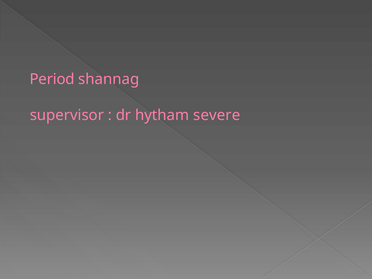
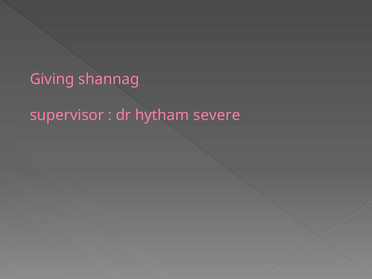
Period: Period -> Giving
